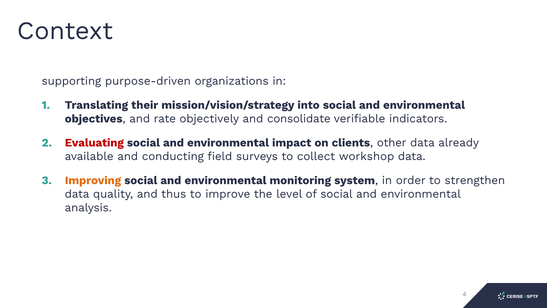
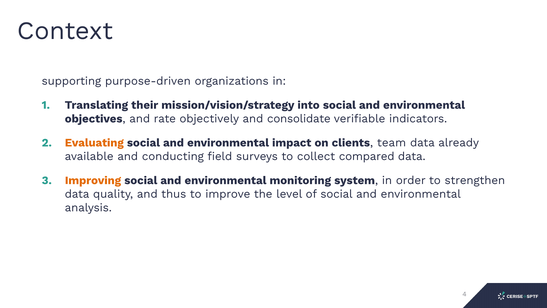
Evaluating colour: red -> orange
other: other -> team
workshop: workshop -> compared
